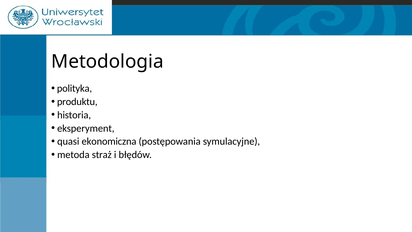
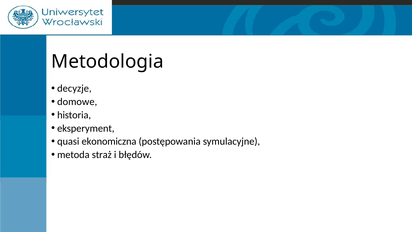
polityka: polityka -> decyzje
produktu: produktu -> domowe
